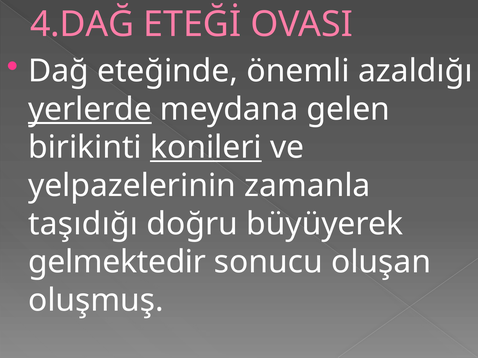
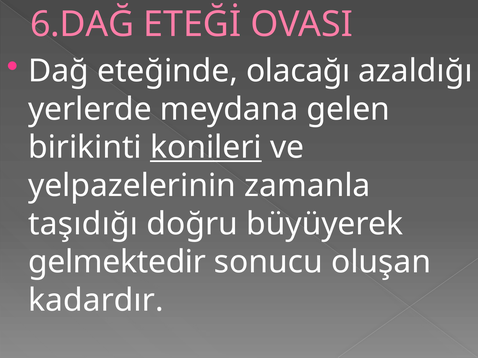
4.DAĞ: 4.DAĞ -> 6.DAĞ
önemli: önemli -> olacağı
yerlerde underline: present -> none
oluşmuş: oluşmuş -> kadardır
